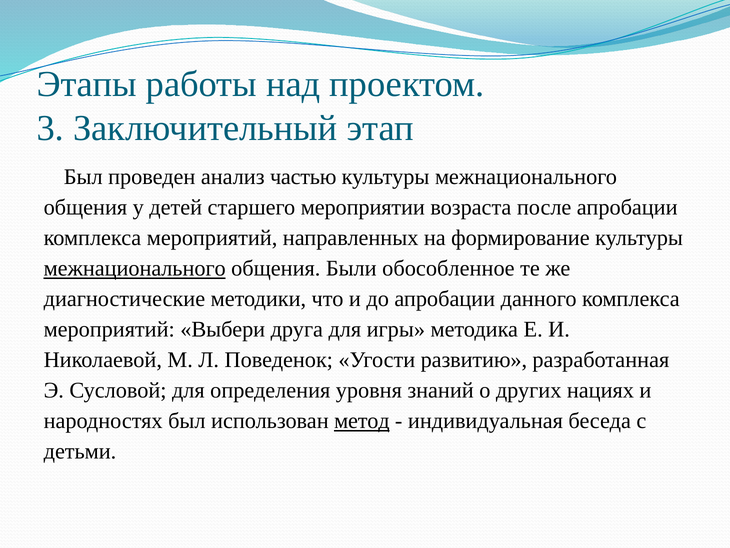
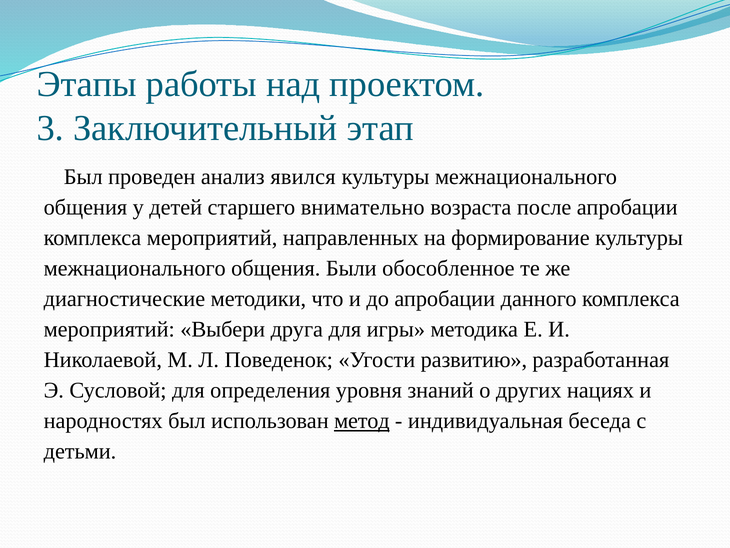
частью: частью -> явился
мероприятии: мероприятии -> внимательно
межнационального at (135, 268) underline: present -> none
